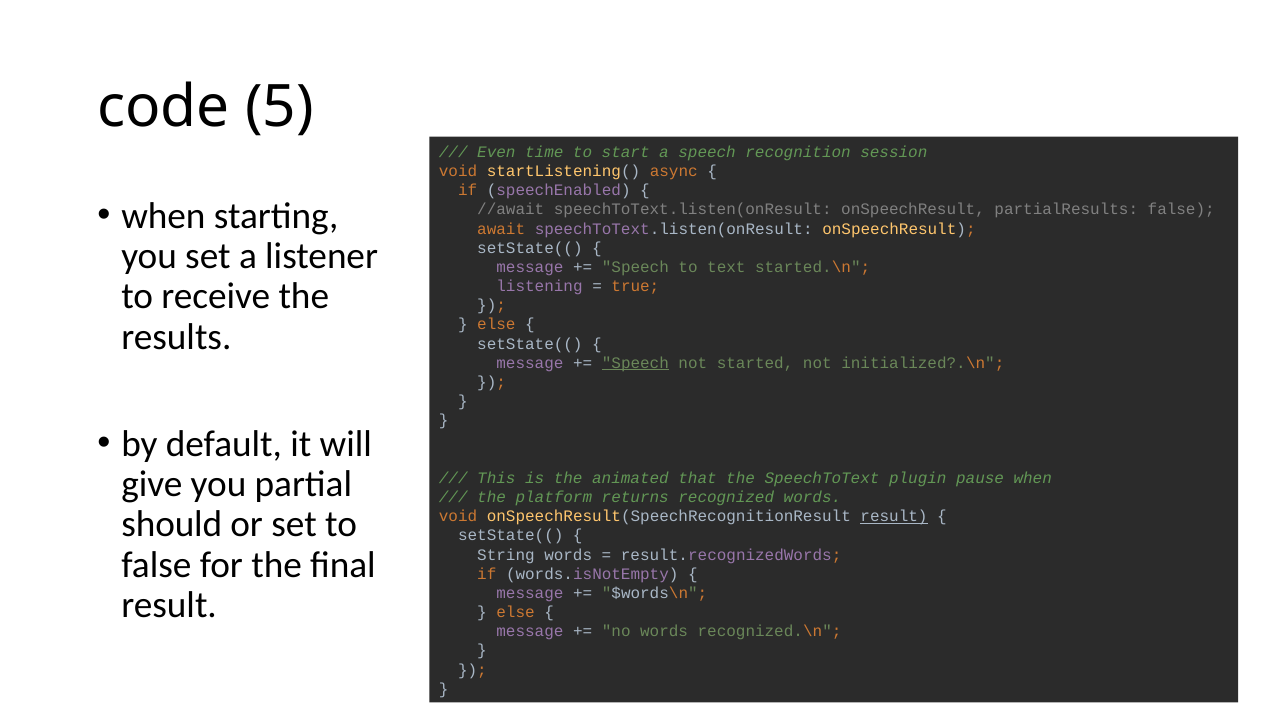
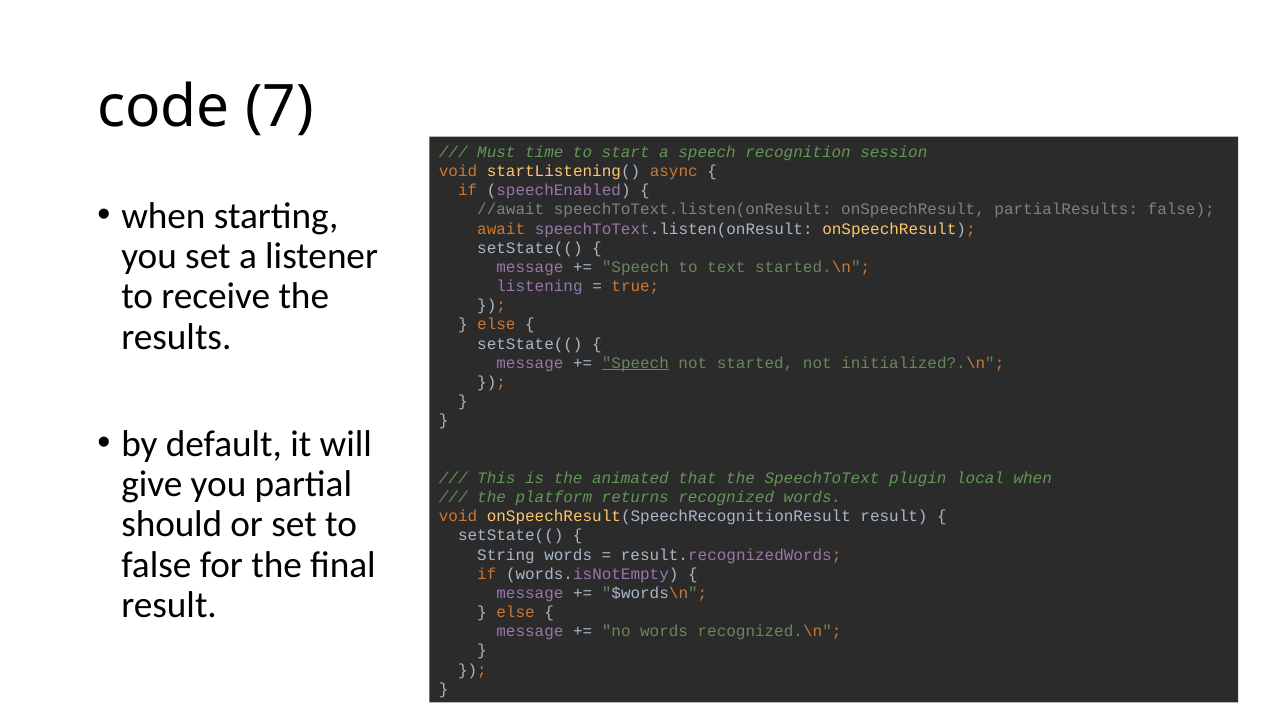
5: 5 -> 7
Even: Even -> Must
pause: pause -> local
result at (894, 516) underline: present -> none
